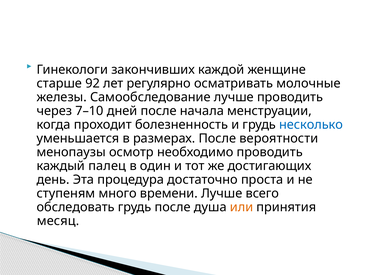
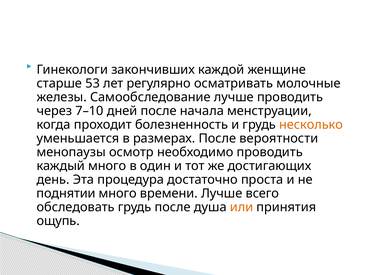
92: 92 -> 53
несколько colour: blue -> orange
каждый палец: палец -> много
ступеням: ступеням -> поднятии
месяц: месяц -> ощупь
